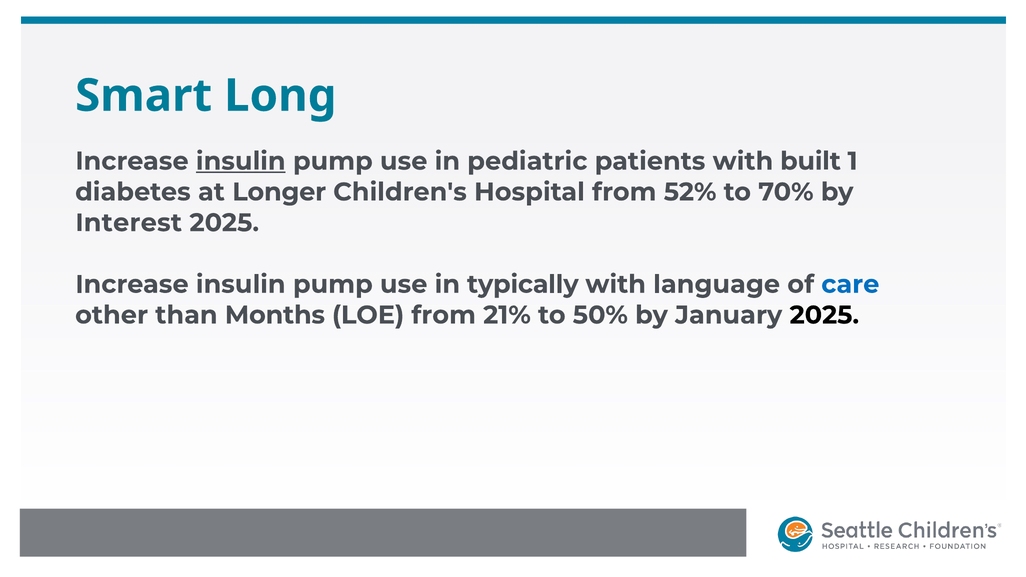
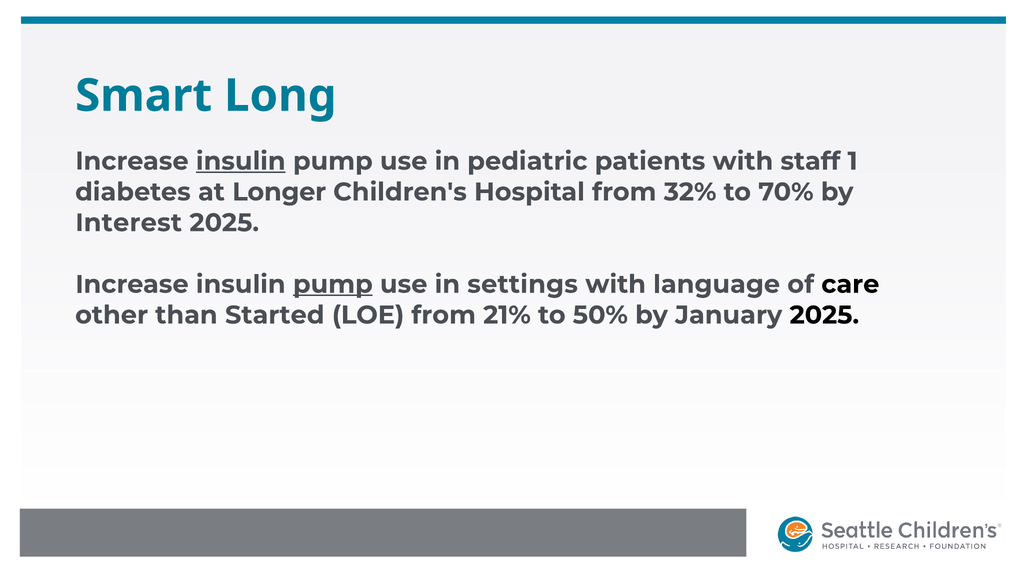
built: built -> staff
52%: 52% -> 32%
pump at (333, 284) underline: none -> present
typically: typically -> settings
care colour: blue -> black
Months: Months -> Started
